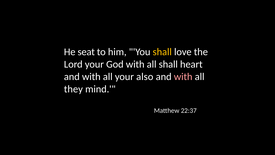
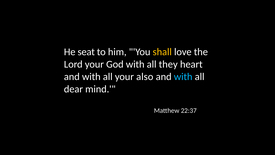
all shall: shall -> they
with at (183, 77) colour: pink -> light blue
they: they -> dear
